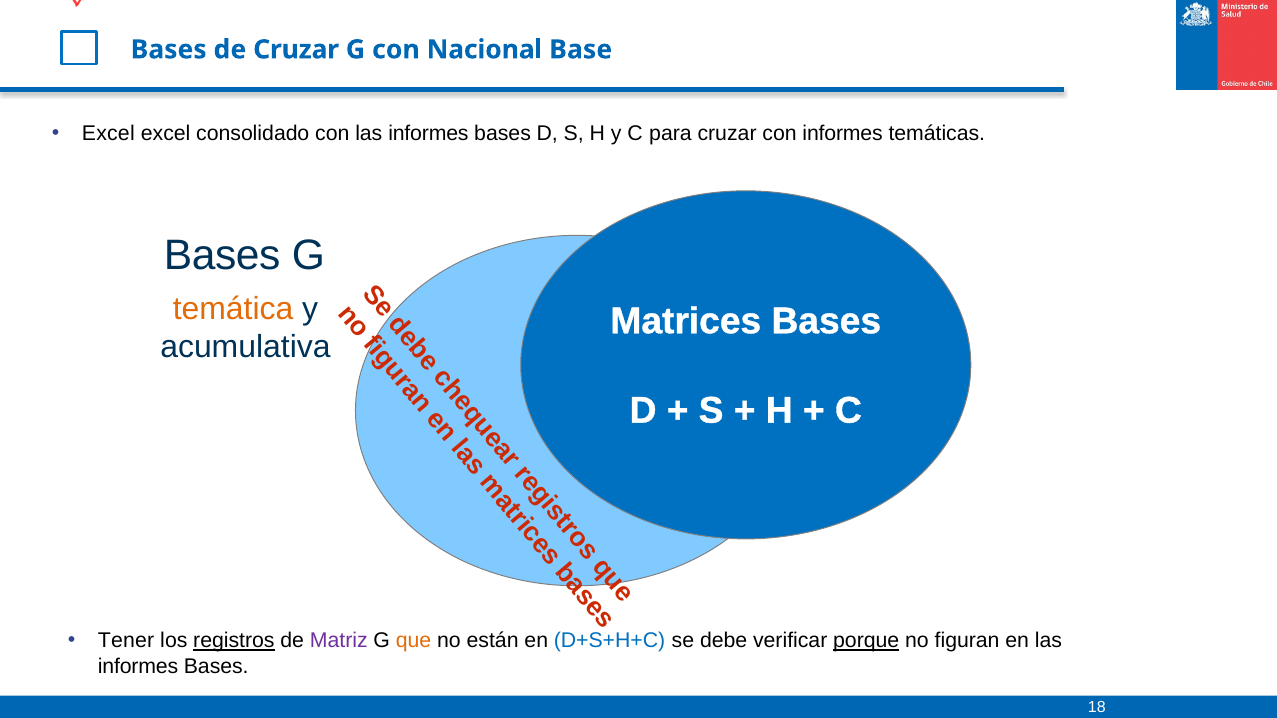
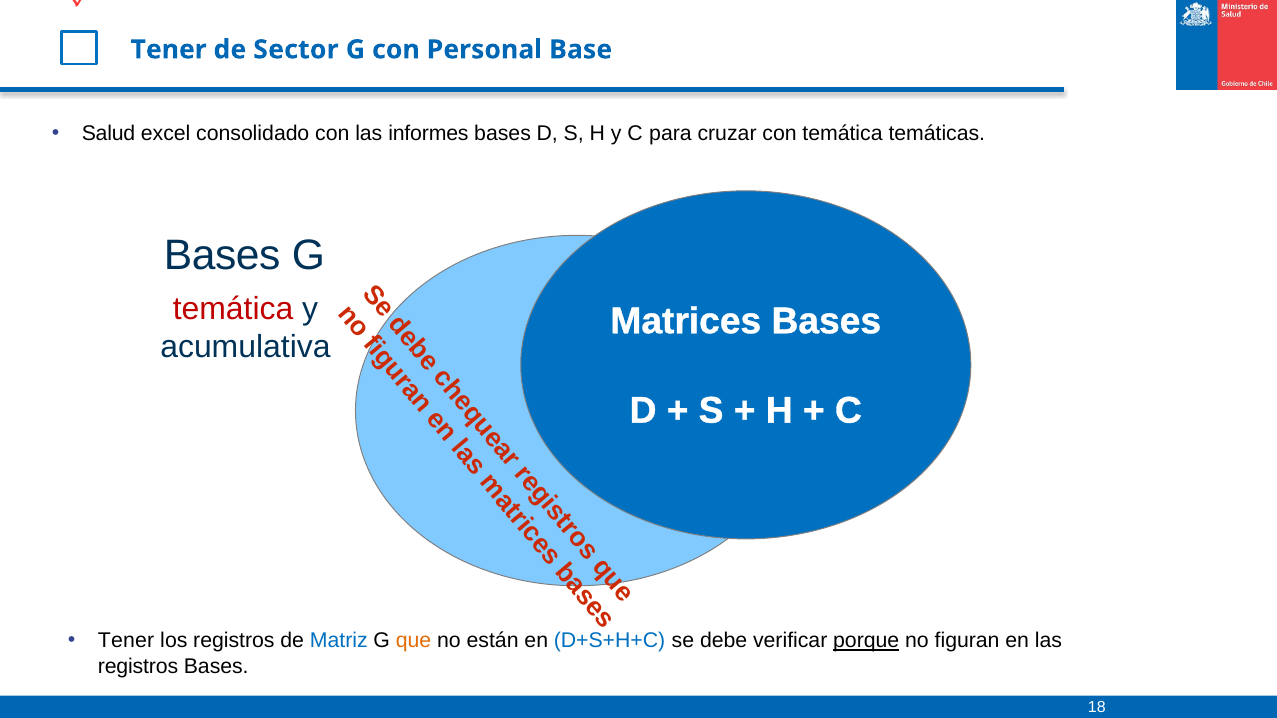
Bases at (169, 50): Bases -> Tener
de Cruzar: Cruzar -> Sector
Nacional: Nacional -> Personal
Excel at (108, 133): Excel -> Salud
con informes: informes -> temática
temática at (233, 309) colour: orange -> red
registros at (234, 641) underline: present -> none
Matriz colour: purple -> blue
informes at (138, 667): informes -> registros
